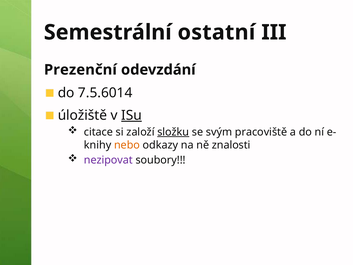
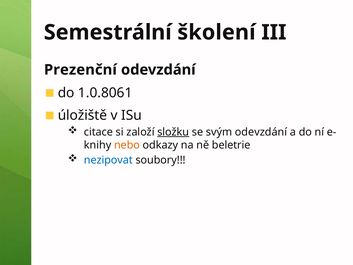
ostatní: ostatní -> školení
7.5.6014: 7.5.6014 -> 1.0.8061
ISu underline: present -> none
svým pracoviště: pracoviště -> odevzdání
znalosti: znalosti -> beletrie
nezipovat colour: purple -> blue
